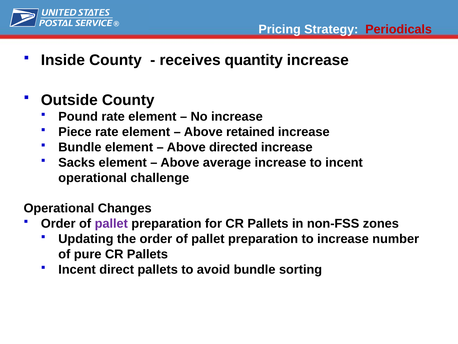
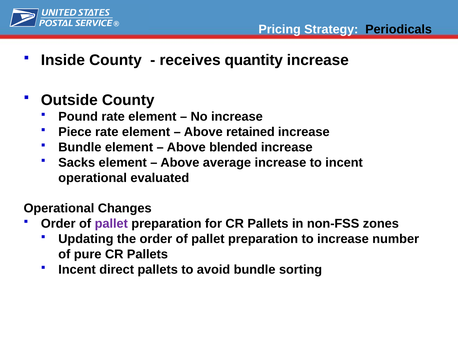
Periodicals colour: red -> black
directed: directed -> blended
challenge: challenge -> evaluated
